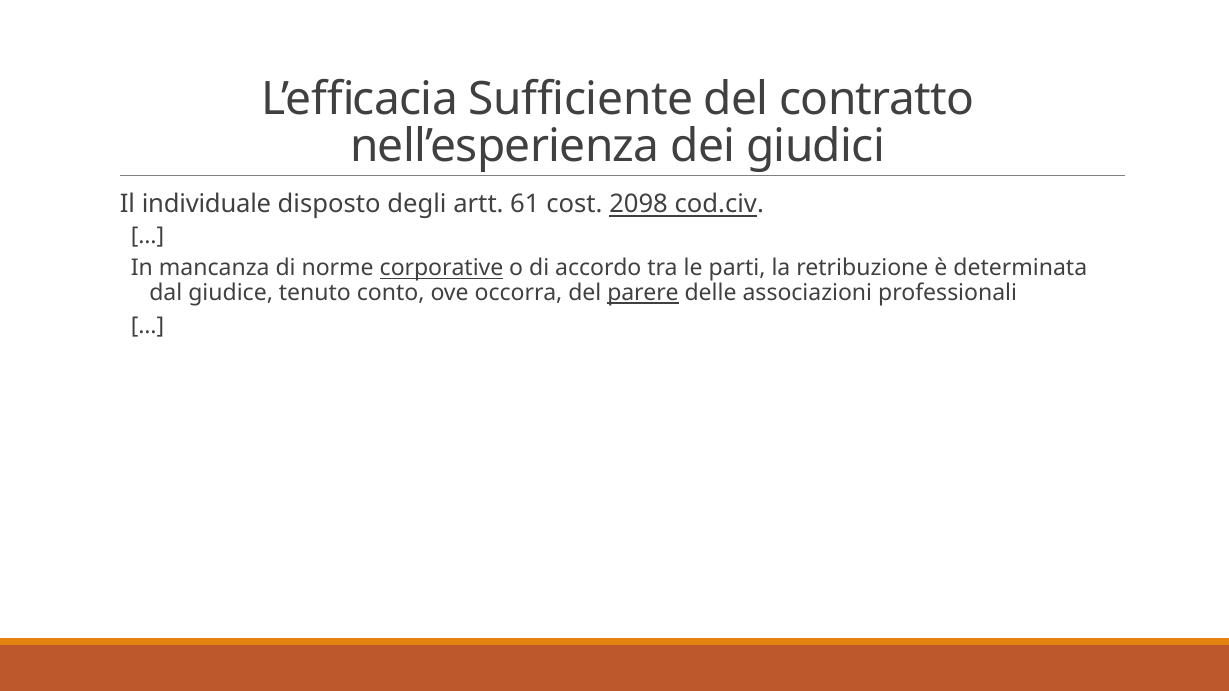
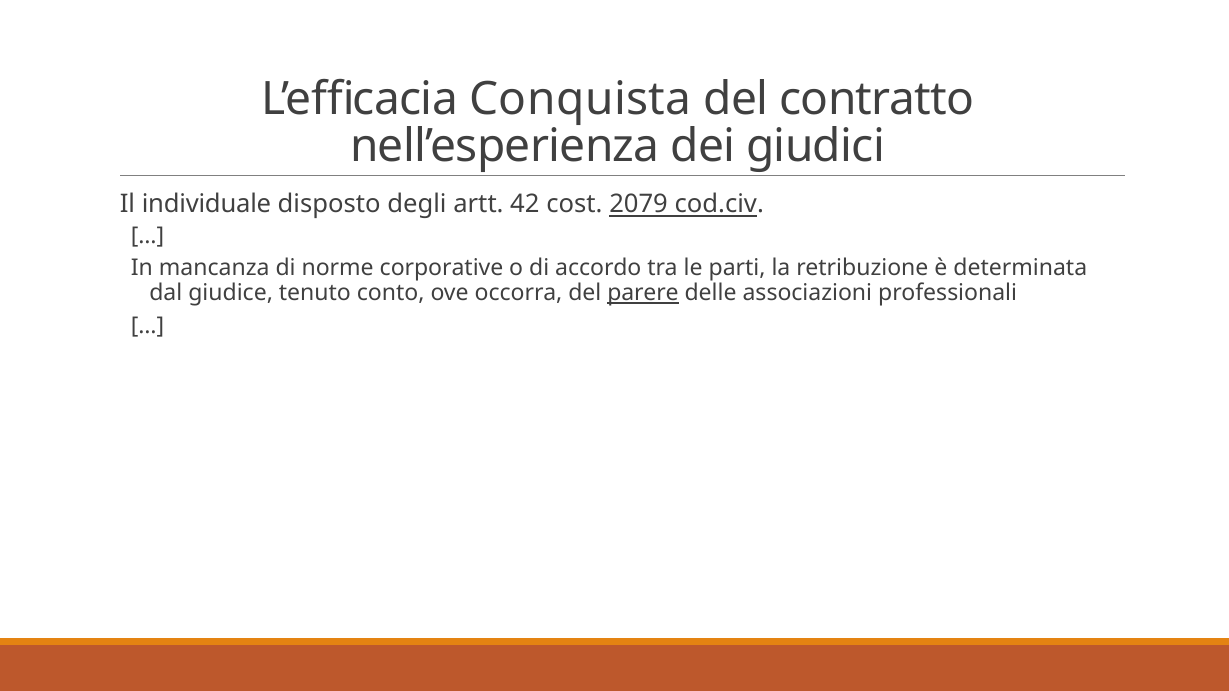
Sufficiente: Sufficiente -> Conquista
61: 61 -> 42
2098: 2098 -> 2079
corporative underline: present -> none
